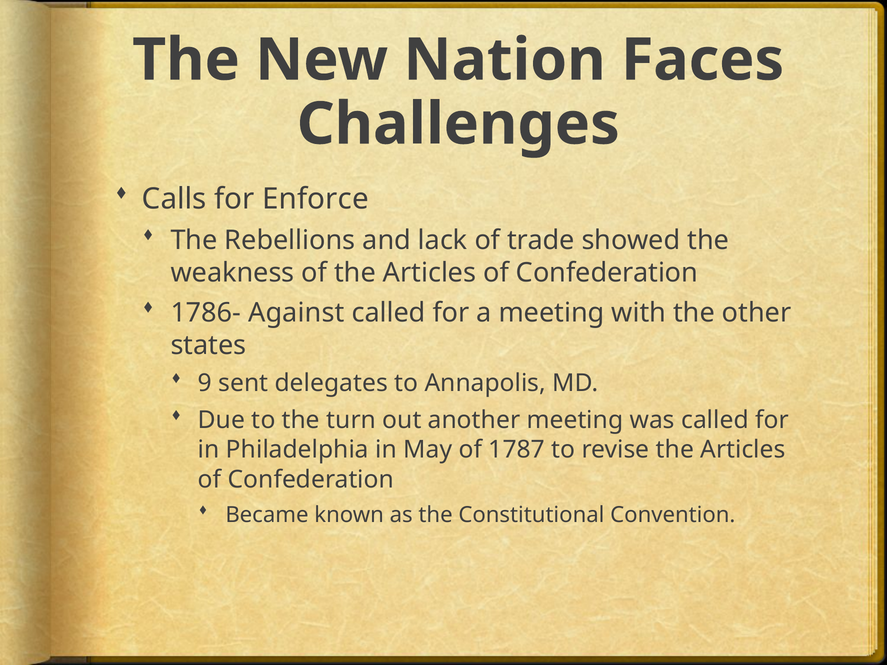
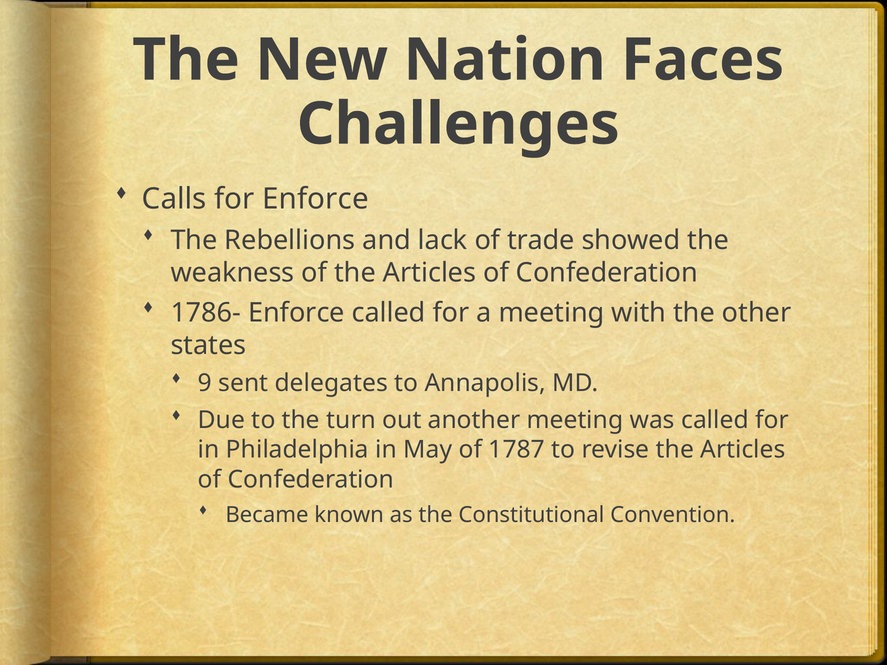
1786- Against: Against -> Enforce
